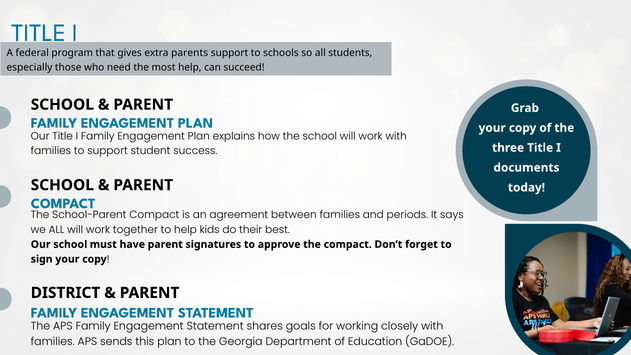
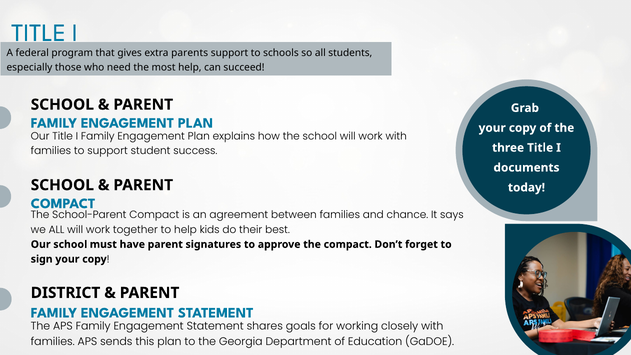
periods: periods -> chance
